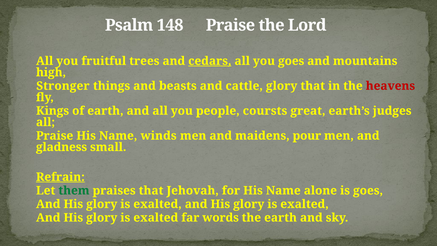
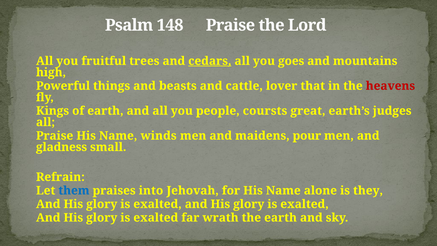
Stronger: Stronger -> Powerful
cattle glory: glory -> lover
Refrain underline: present -> none
them colour: green -> blue
praises that: that -> into
is goes: goes -> they
words: words -> wrath
